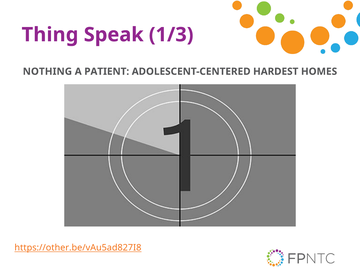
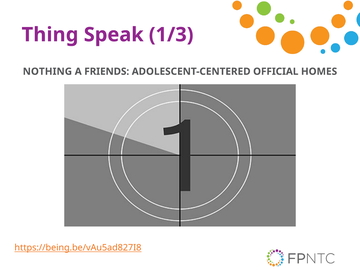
PATIENT: PATIENT -> FRIENDS
HARDEST: HARDEST -> OFFICIAL
https://other.be/vAu5ad827I8: https://other.be/vAu5ad827I8 -> https://being.be/vAu5ad827I8
